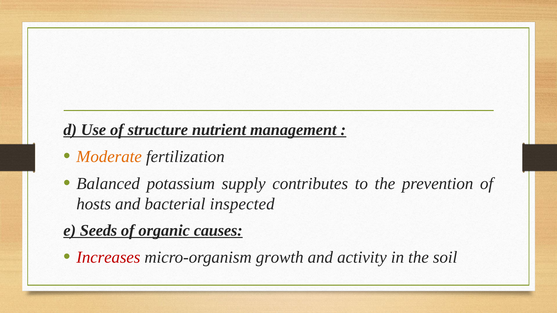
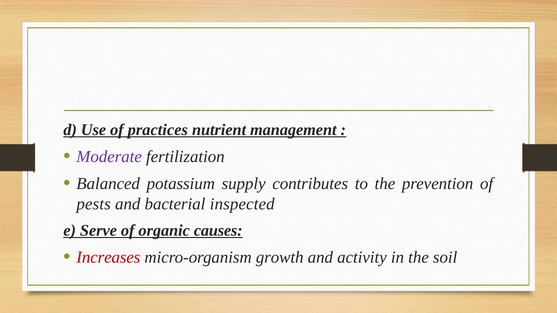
structure: structure -> practices
Moderate colour: orange -> purple
hosts: hosts -> pests
Seeds: Seeds -> Serve
